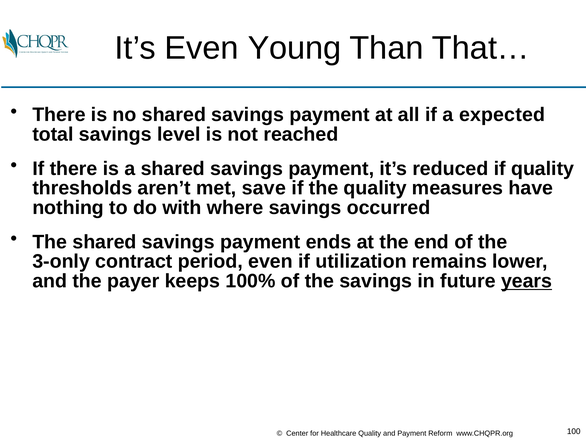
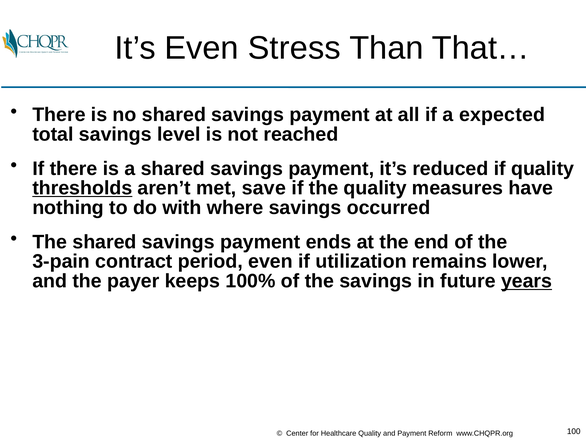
Young: Young -> Stress
thresholds underline: none -> present
3-only: 3-only -> 3-pain
